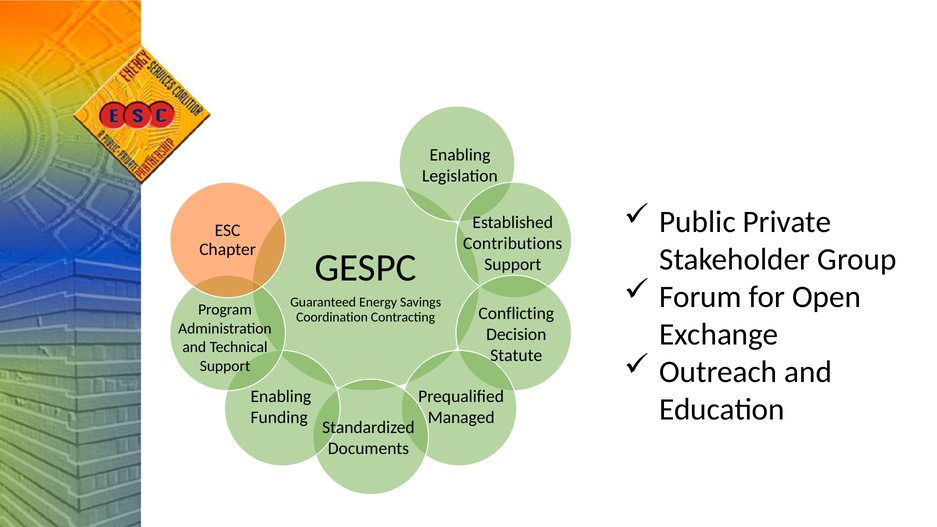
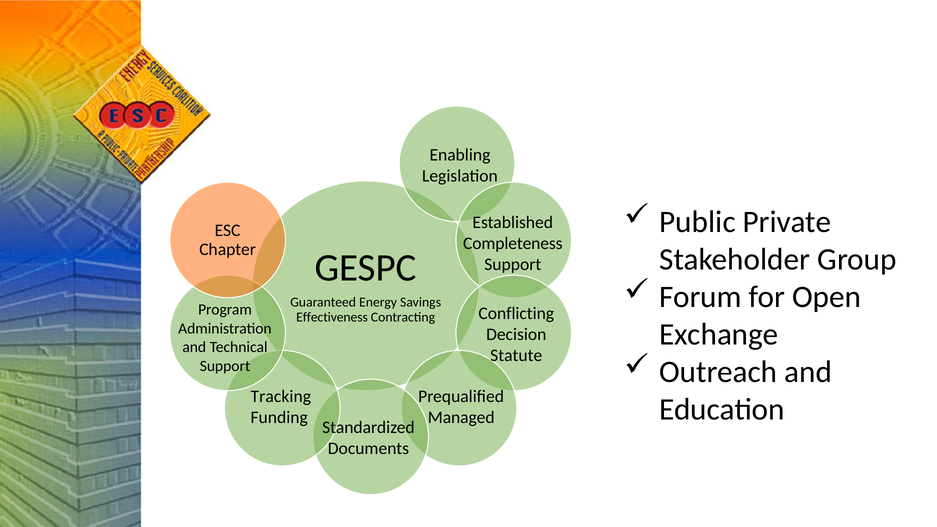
Contributions: Contributions -> Completeness
Coordination: Coordination -> Effectiveness
Enabling at (281, 396): Enabling -> Tracking
